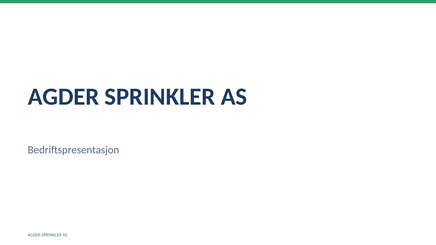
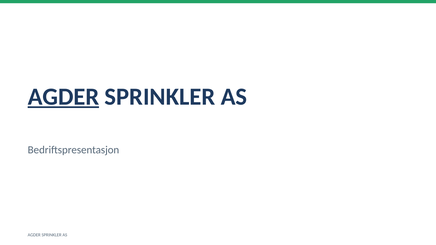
AGDER at (63, 97) underline: none -> present
